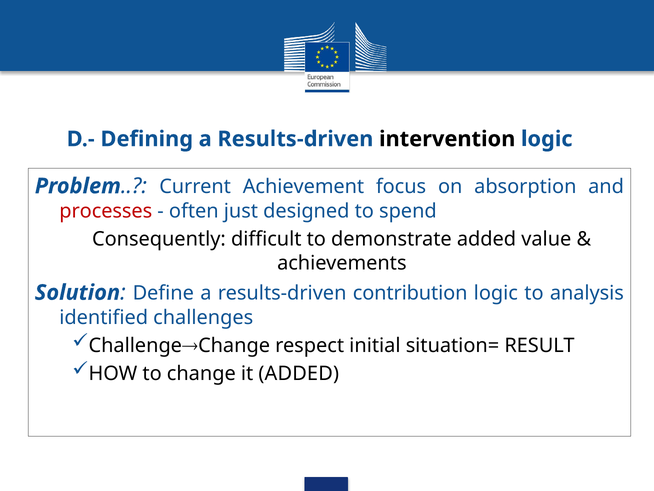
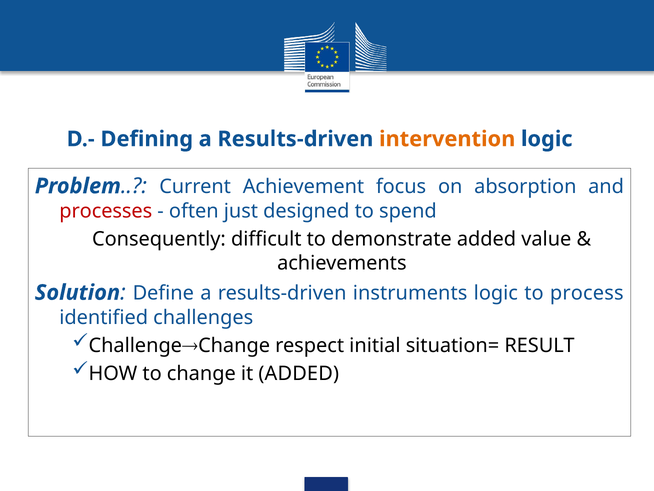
intervention colour: black -> orange
contribution: contribution -> instruments
analysis: analysis -> process
